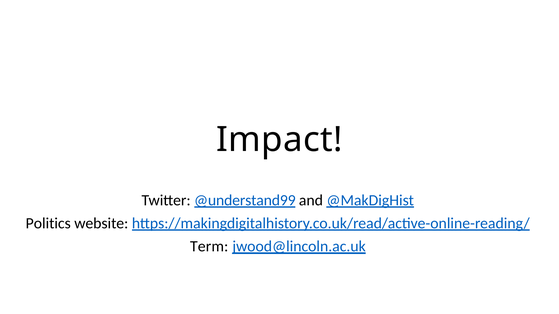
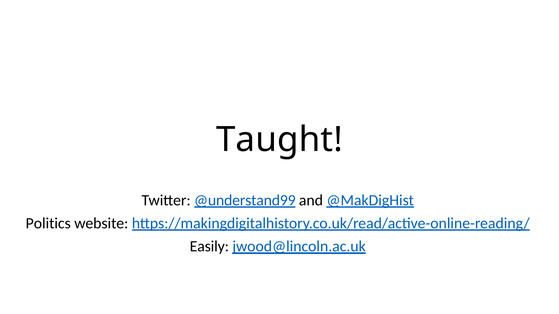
Impact: Impact -> Taught
Term: Term -> Easily
